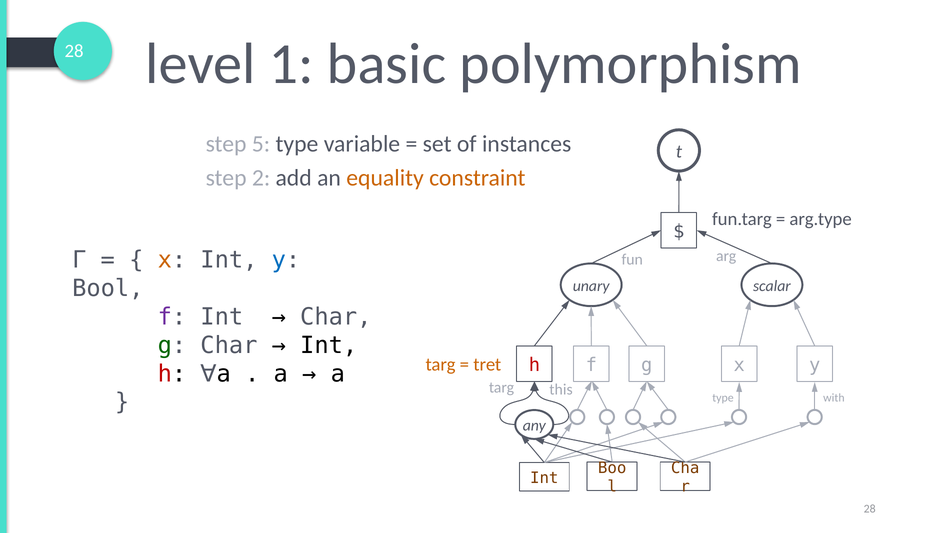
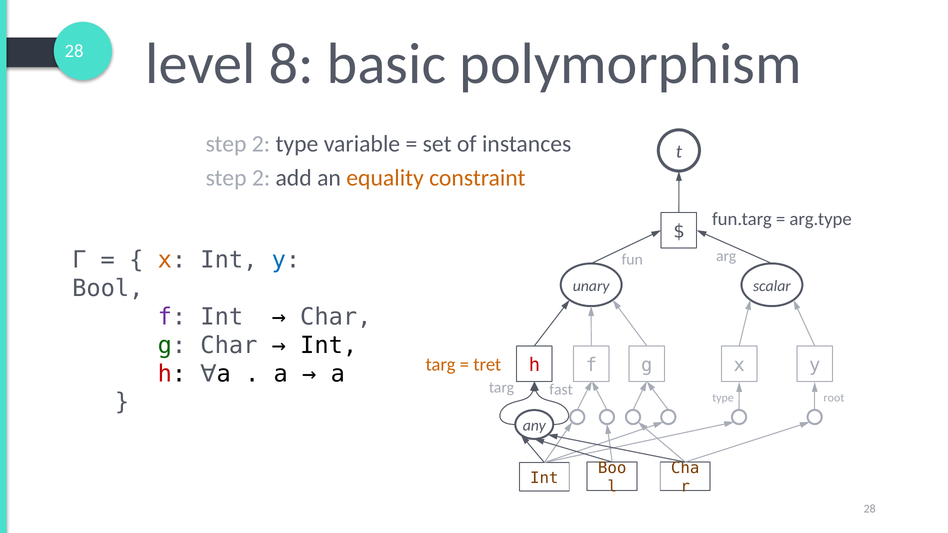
1: 1 -> 8
5 at (261, 144): 5 -> 2
this: this -> fast
with: with -> root
